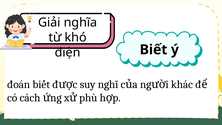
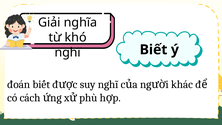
điện at (68, 52): điện -> nghĩ
